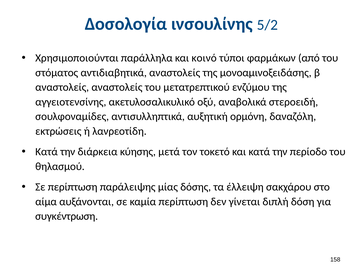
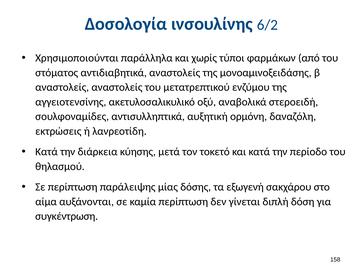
5/2: 5/2 -> 6/2
κοινό: κοινό -> χωρίς
έλλειψη: έλλειψη -> εξωγενή
